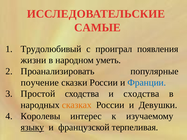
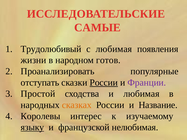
с проиграл: проиграл -> любимая
уметь: уметь -> готов
поучение: поучение -> отступать
России at (104, 83) underline: none -> present
Франции colour: blue -> purple
и сходства: сходства -> любимая
Девушки: Девушки -> Название
терпеливая: терпеливая -> нелюбимая
